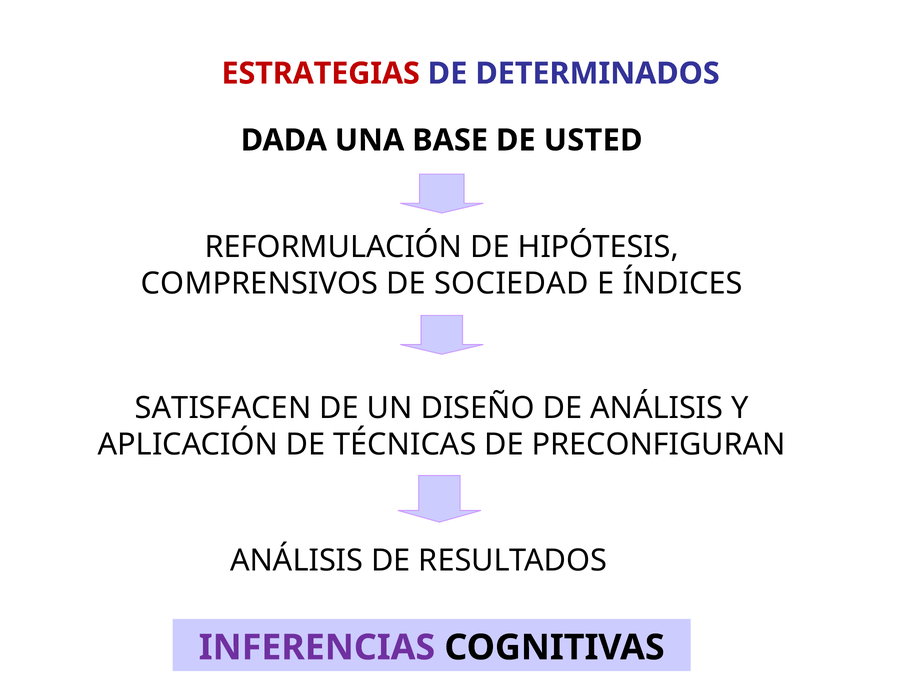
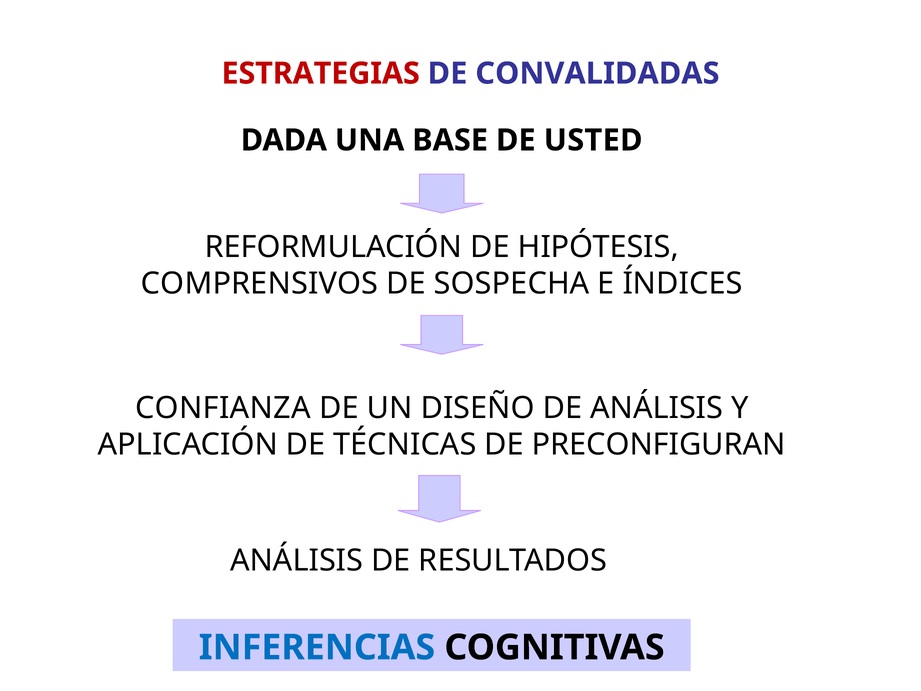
DETERMINADOS: DETERMINADOS -> CONVALIDADAS
SOCIEDAD: SOCIEDAD -> SOSPECHA
SATISFACEN: SATISFACEN -> CONFIANZA
INFERENCIAS colour: purple -> blue
